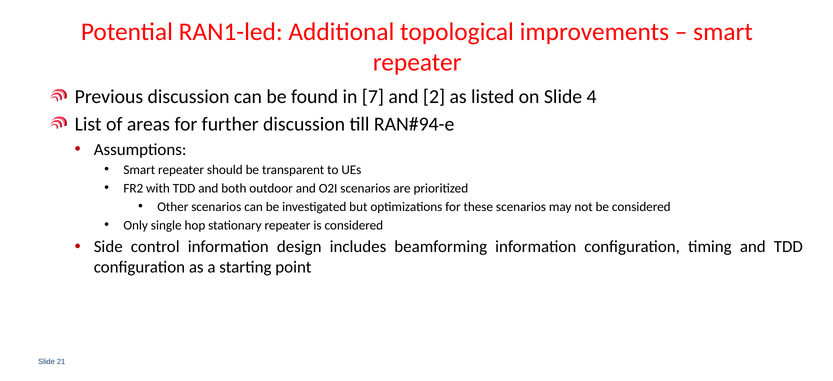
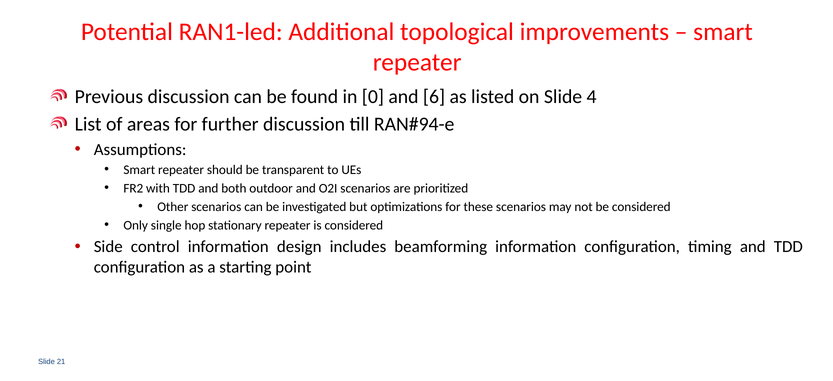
7: 7 -> 0
2: 2 -> 6
